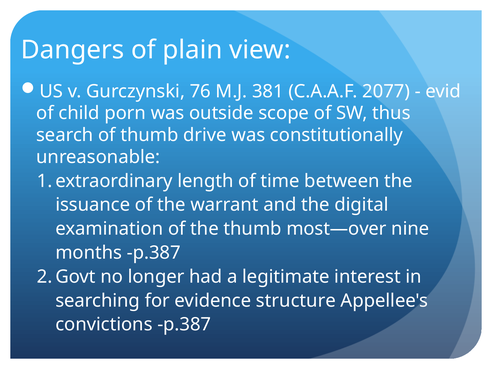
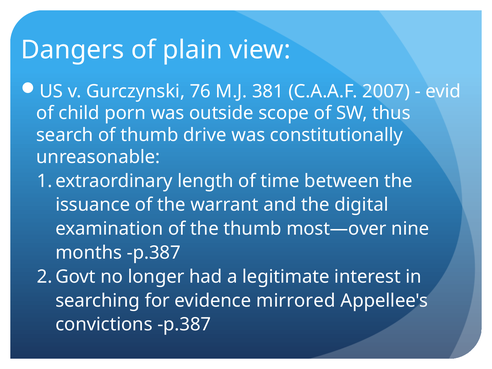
2077: 2077 -> 2007
structure: structure -> mirrored
